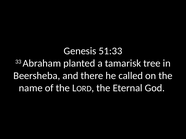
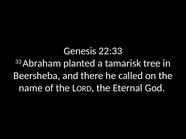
51:33: 51:33 -> 22:33
